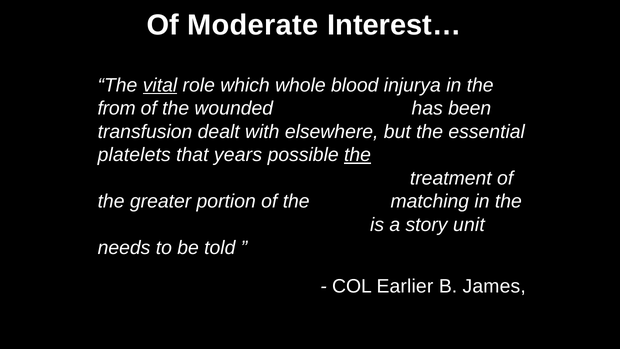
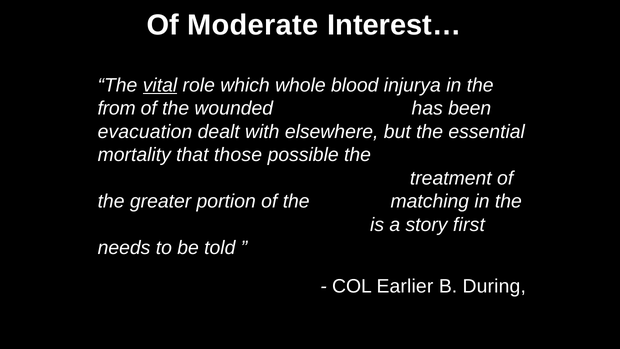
transfusion: transfusion -> evacuation
platelets: platelets -> mortality
years: years -> those
the at (358, 155) underline: present -> none
unit: unit -> first
James: James -> During
